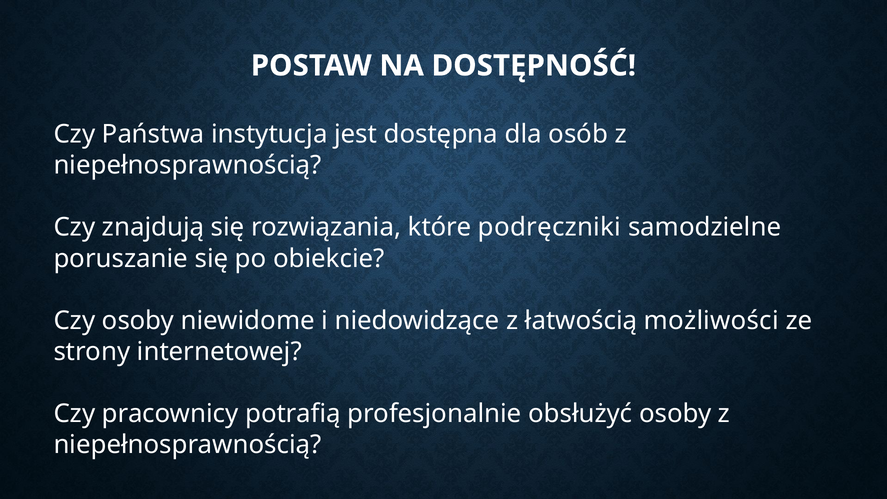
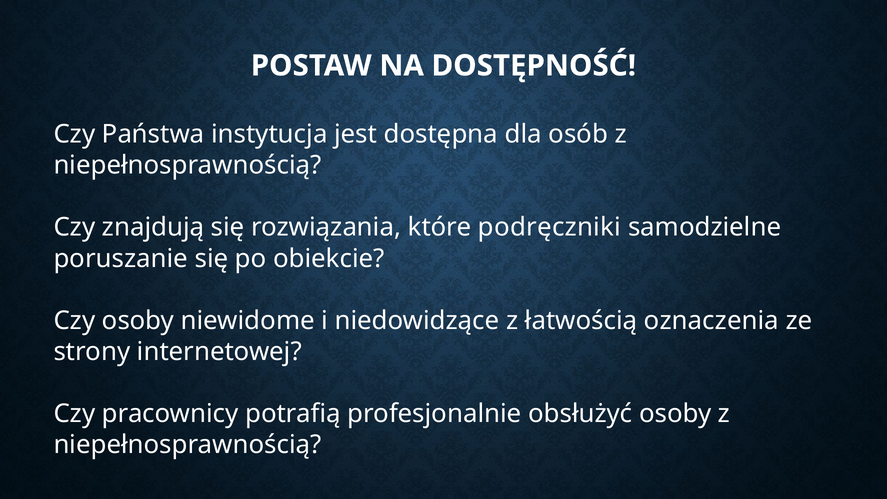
możliwości: możliwości -> oznaczenia
